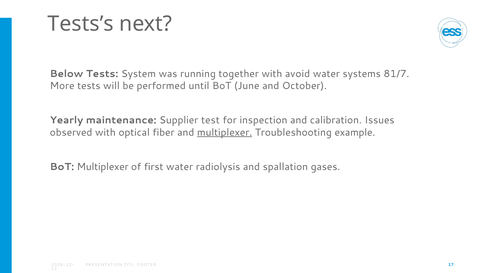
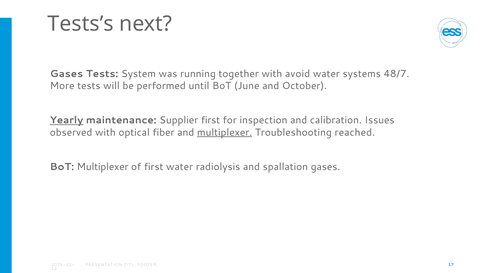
Below at (67, 74): Below -> Gases
81/7: 81/7 -> 48/7
Yearly underline: none -> present
Supplier test: test -> first
example: example -> reached
